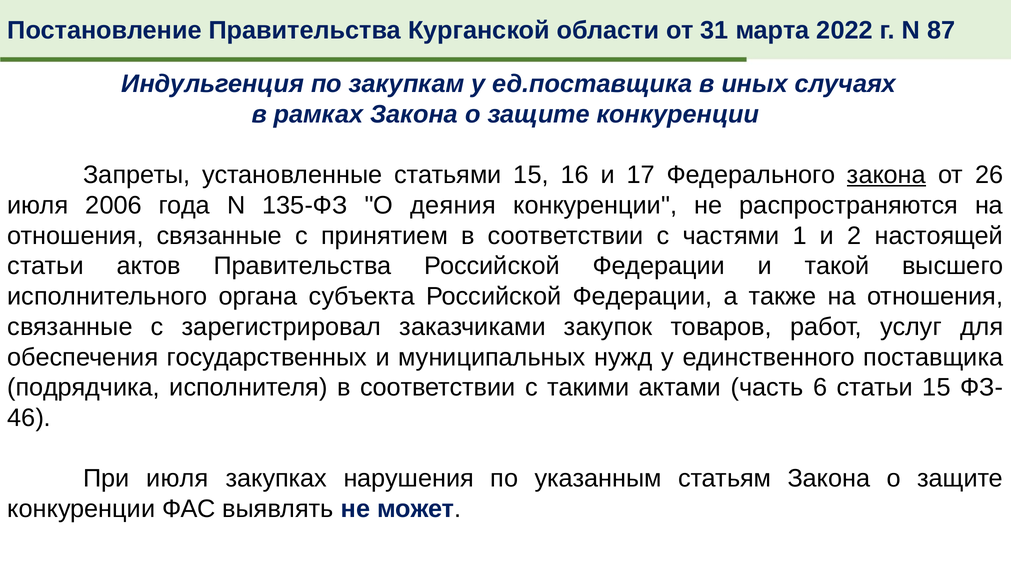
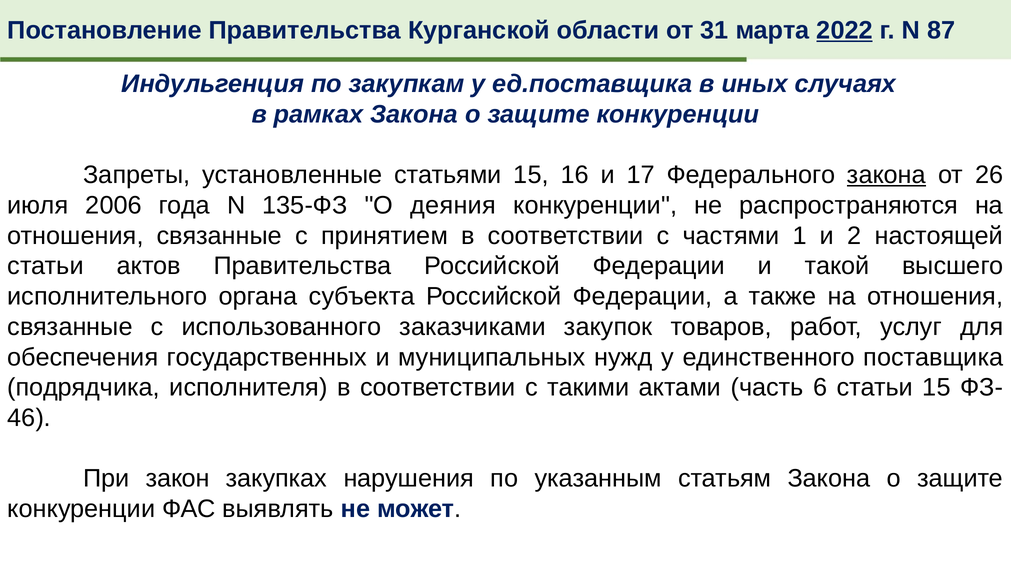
2022 underline: none -> present
зарегистрировал: зарегистрировал -> использованного
При июля: июля -> закон
